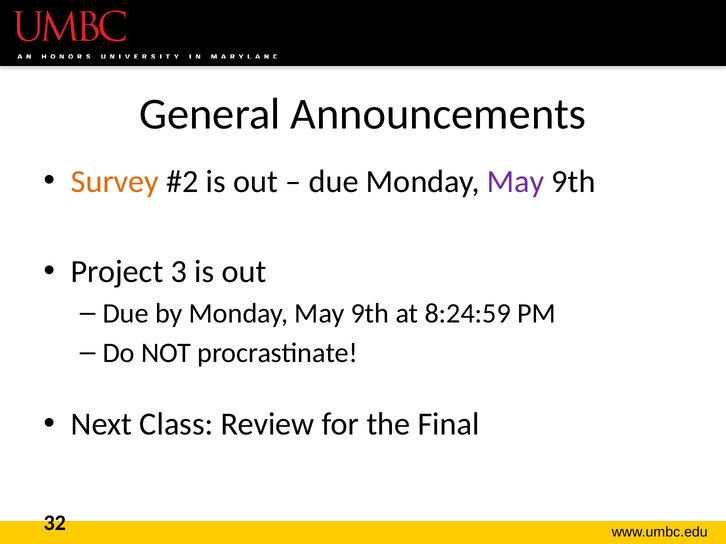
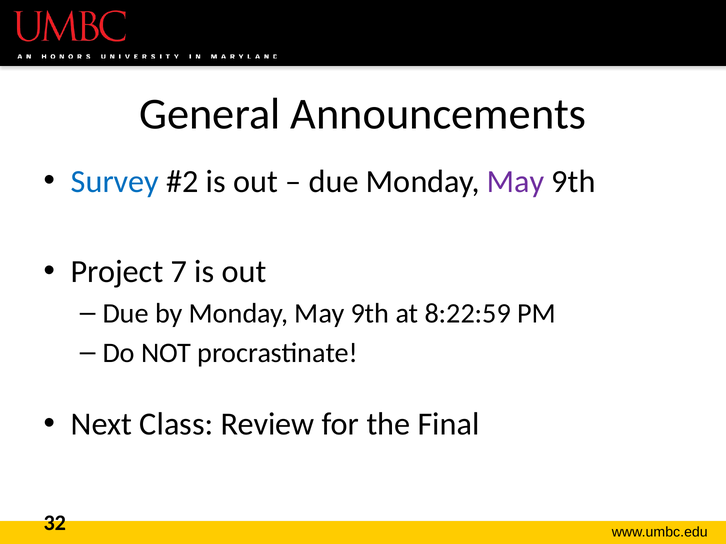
Survey colour: orange -> blue
3: 3 -> 7
8:24:59: 8:24:59 -> 8:22:59
